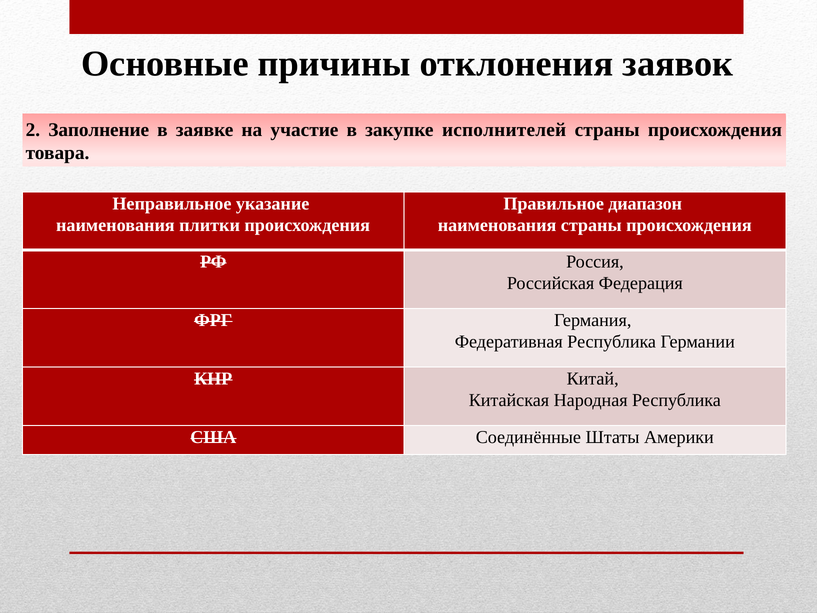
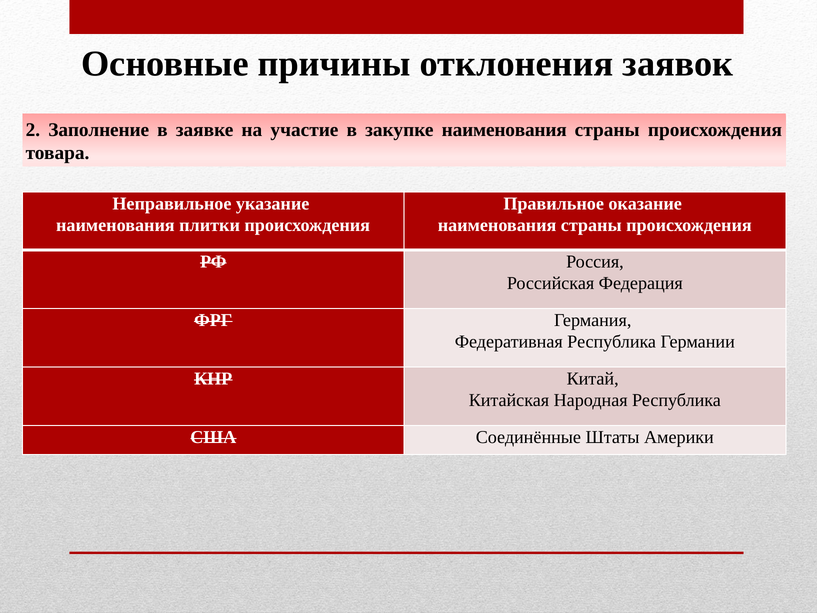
закупке исполнителей: исполнителей -> наименования
диапазон: диапазон -> оказание
